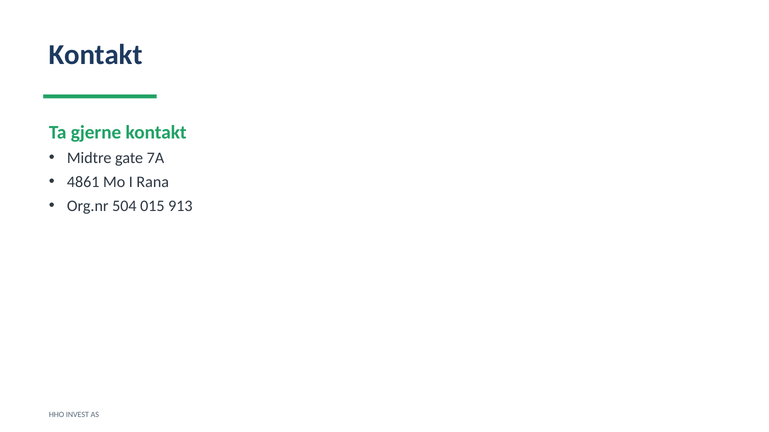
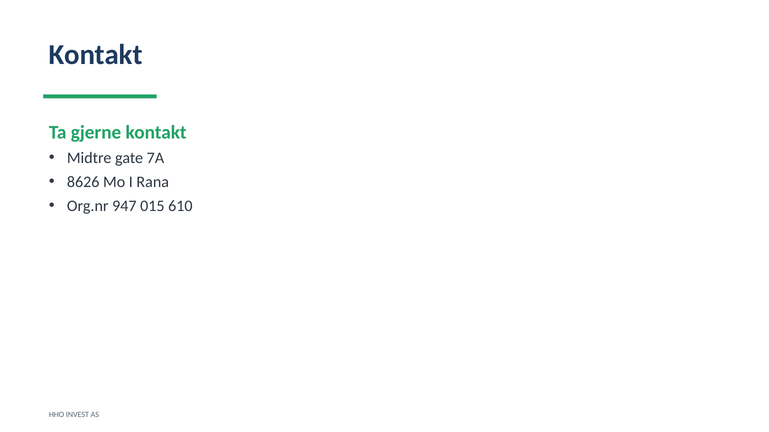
4861: 4861 -> 8626
504: 504 -> 947
913: 913 -> 610
